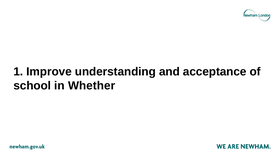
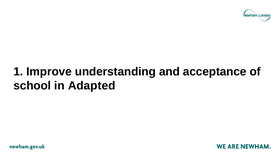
Whether: Whether -> Adapted
